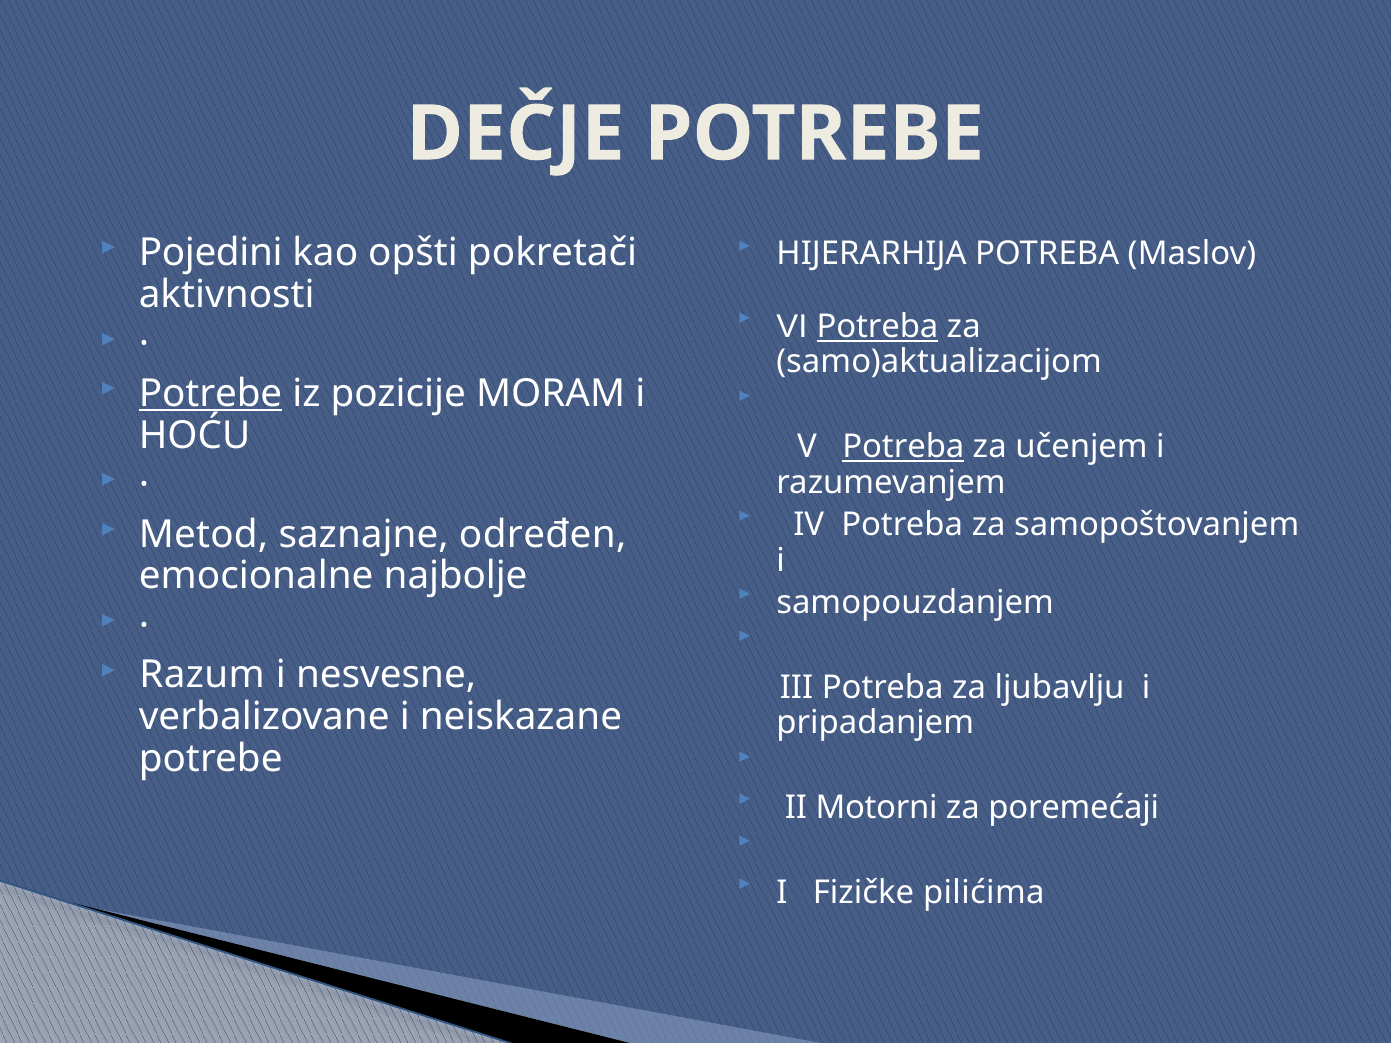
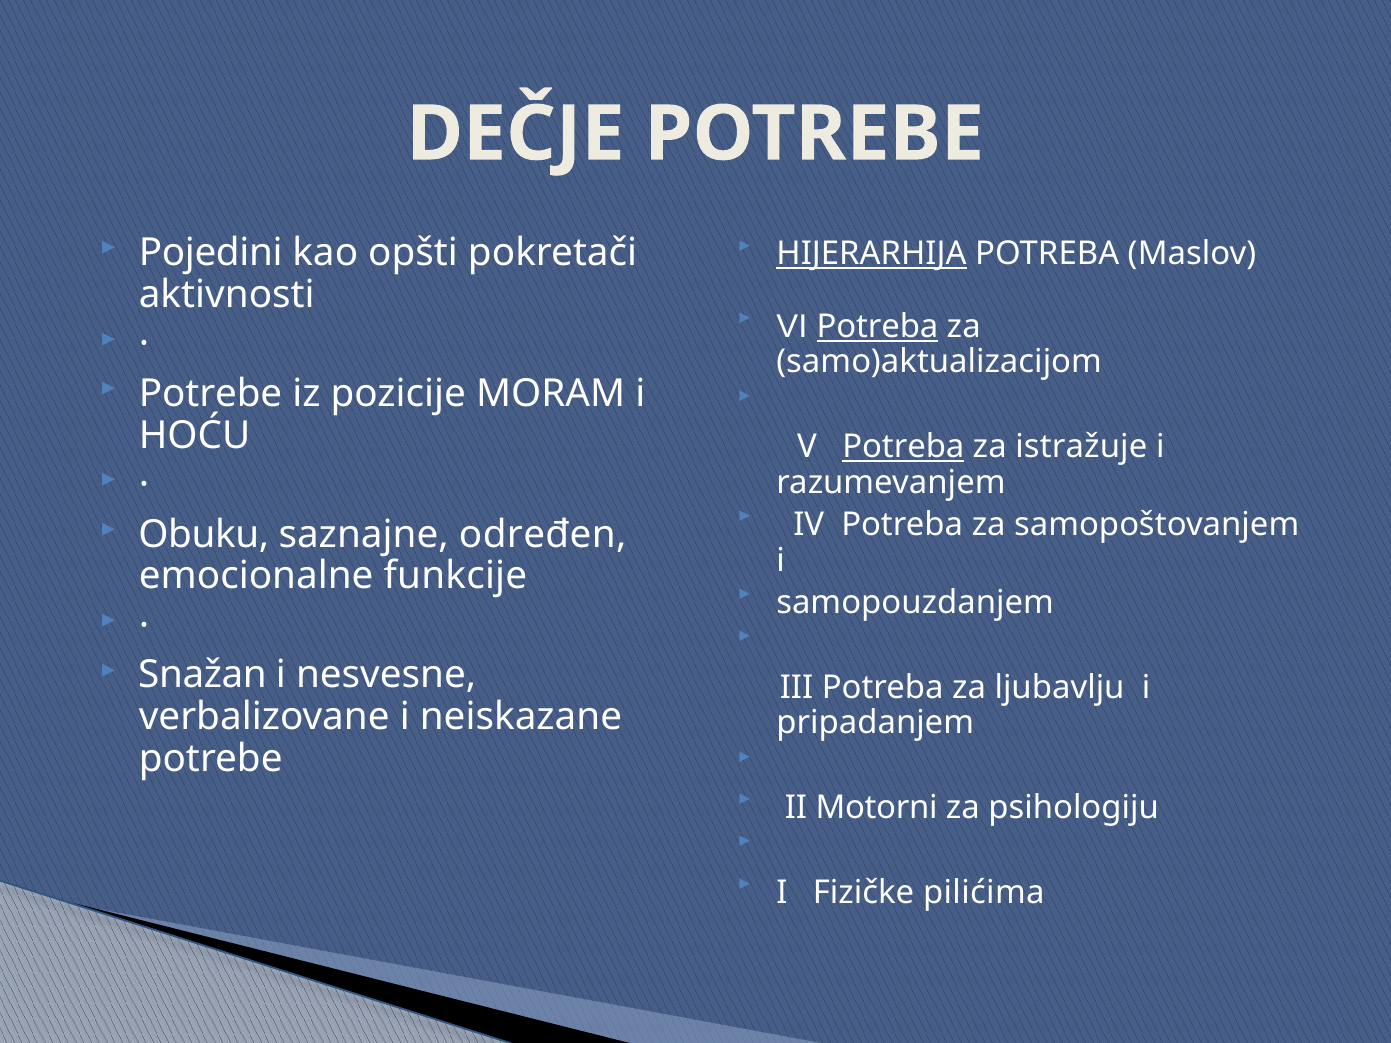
HIJERARHIJA underline: none -> present
Potrebe at (211, 394) underline: present -> none
učenjem: učenjem -> istražuje
Metod: Metod -> Obuku
najbolje: najbolje -> funkcije
Razum: Razum -> Snažan
poremećaji: poremećaji -> psihologiju
